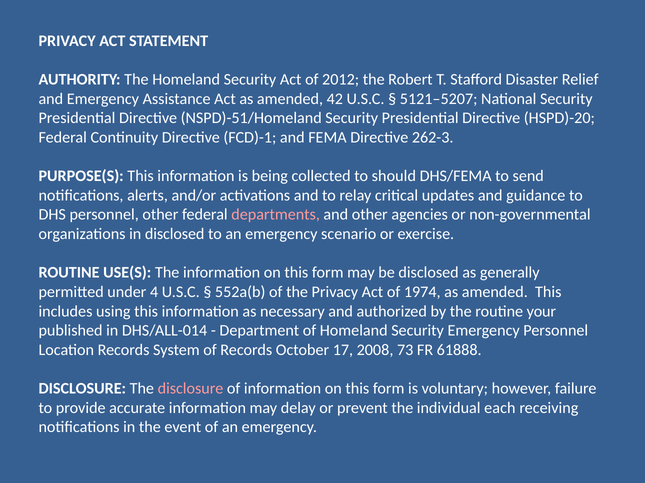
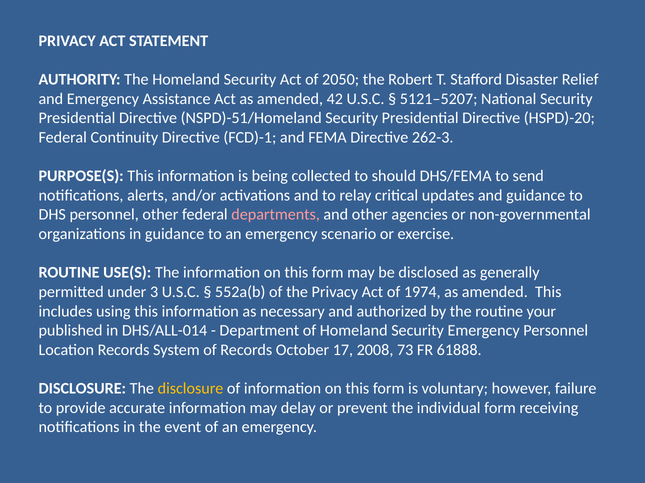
2012: 2012 -> 2050
in disclosed: disclosed -> guidance
4: 4 -> 3
disclosure at (191, 389) colour: pink -> yellow
individual each: each -> form
